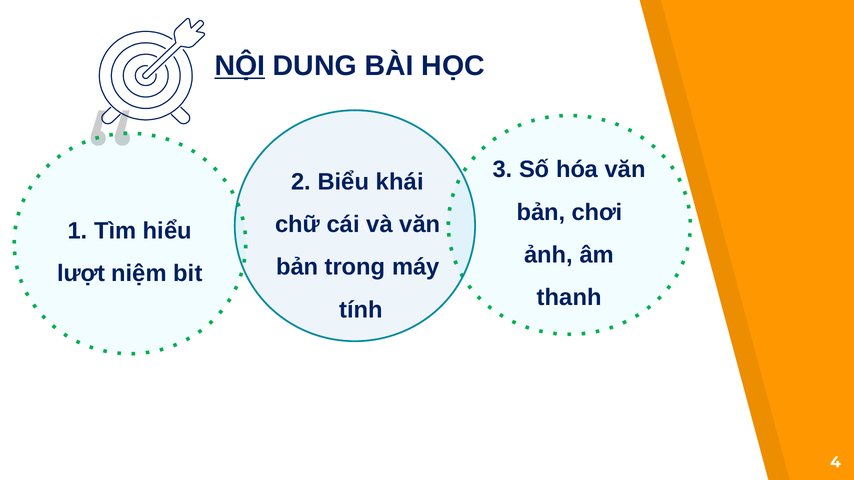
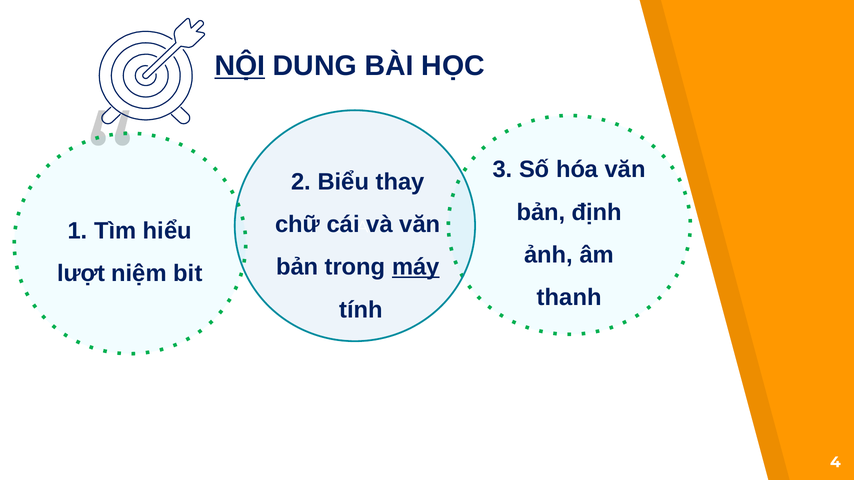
khái: khái -> thay
chơi: chơi -> định
máy underline: none -> present
